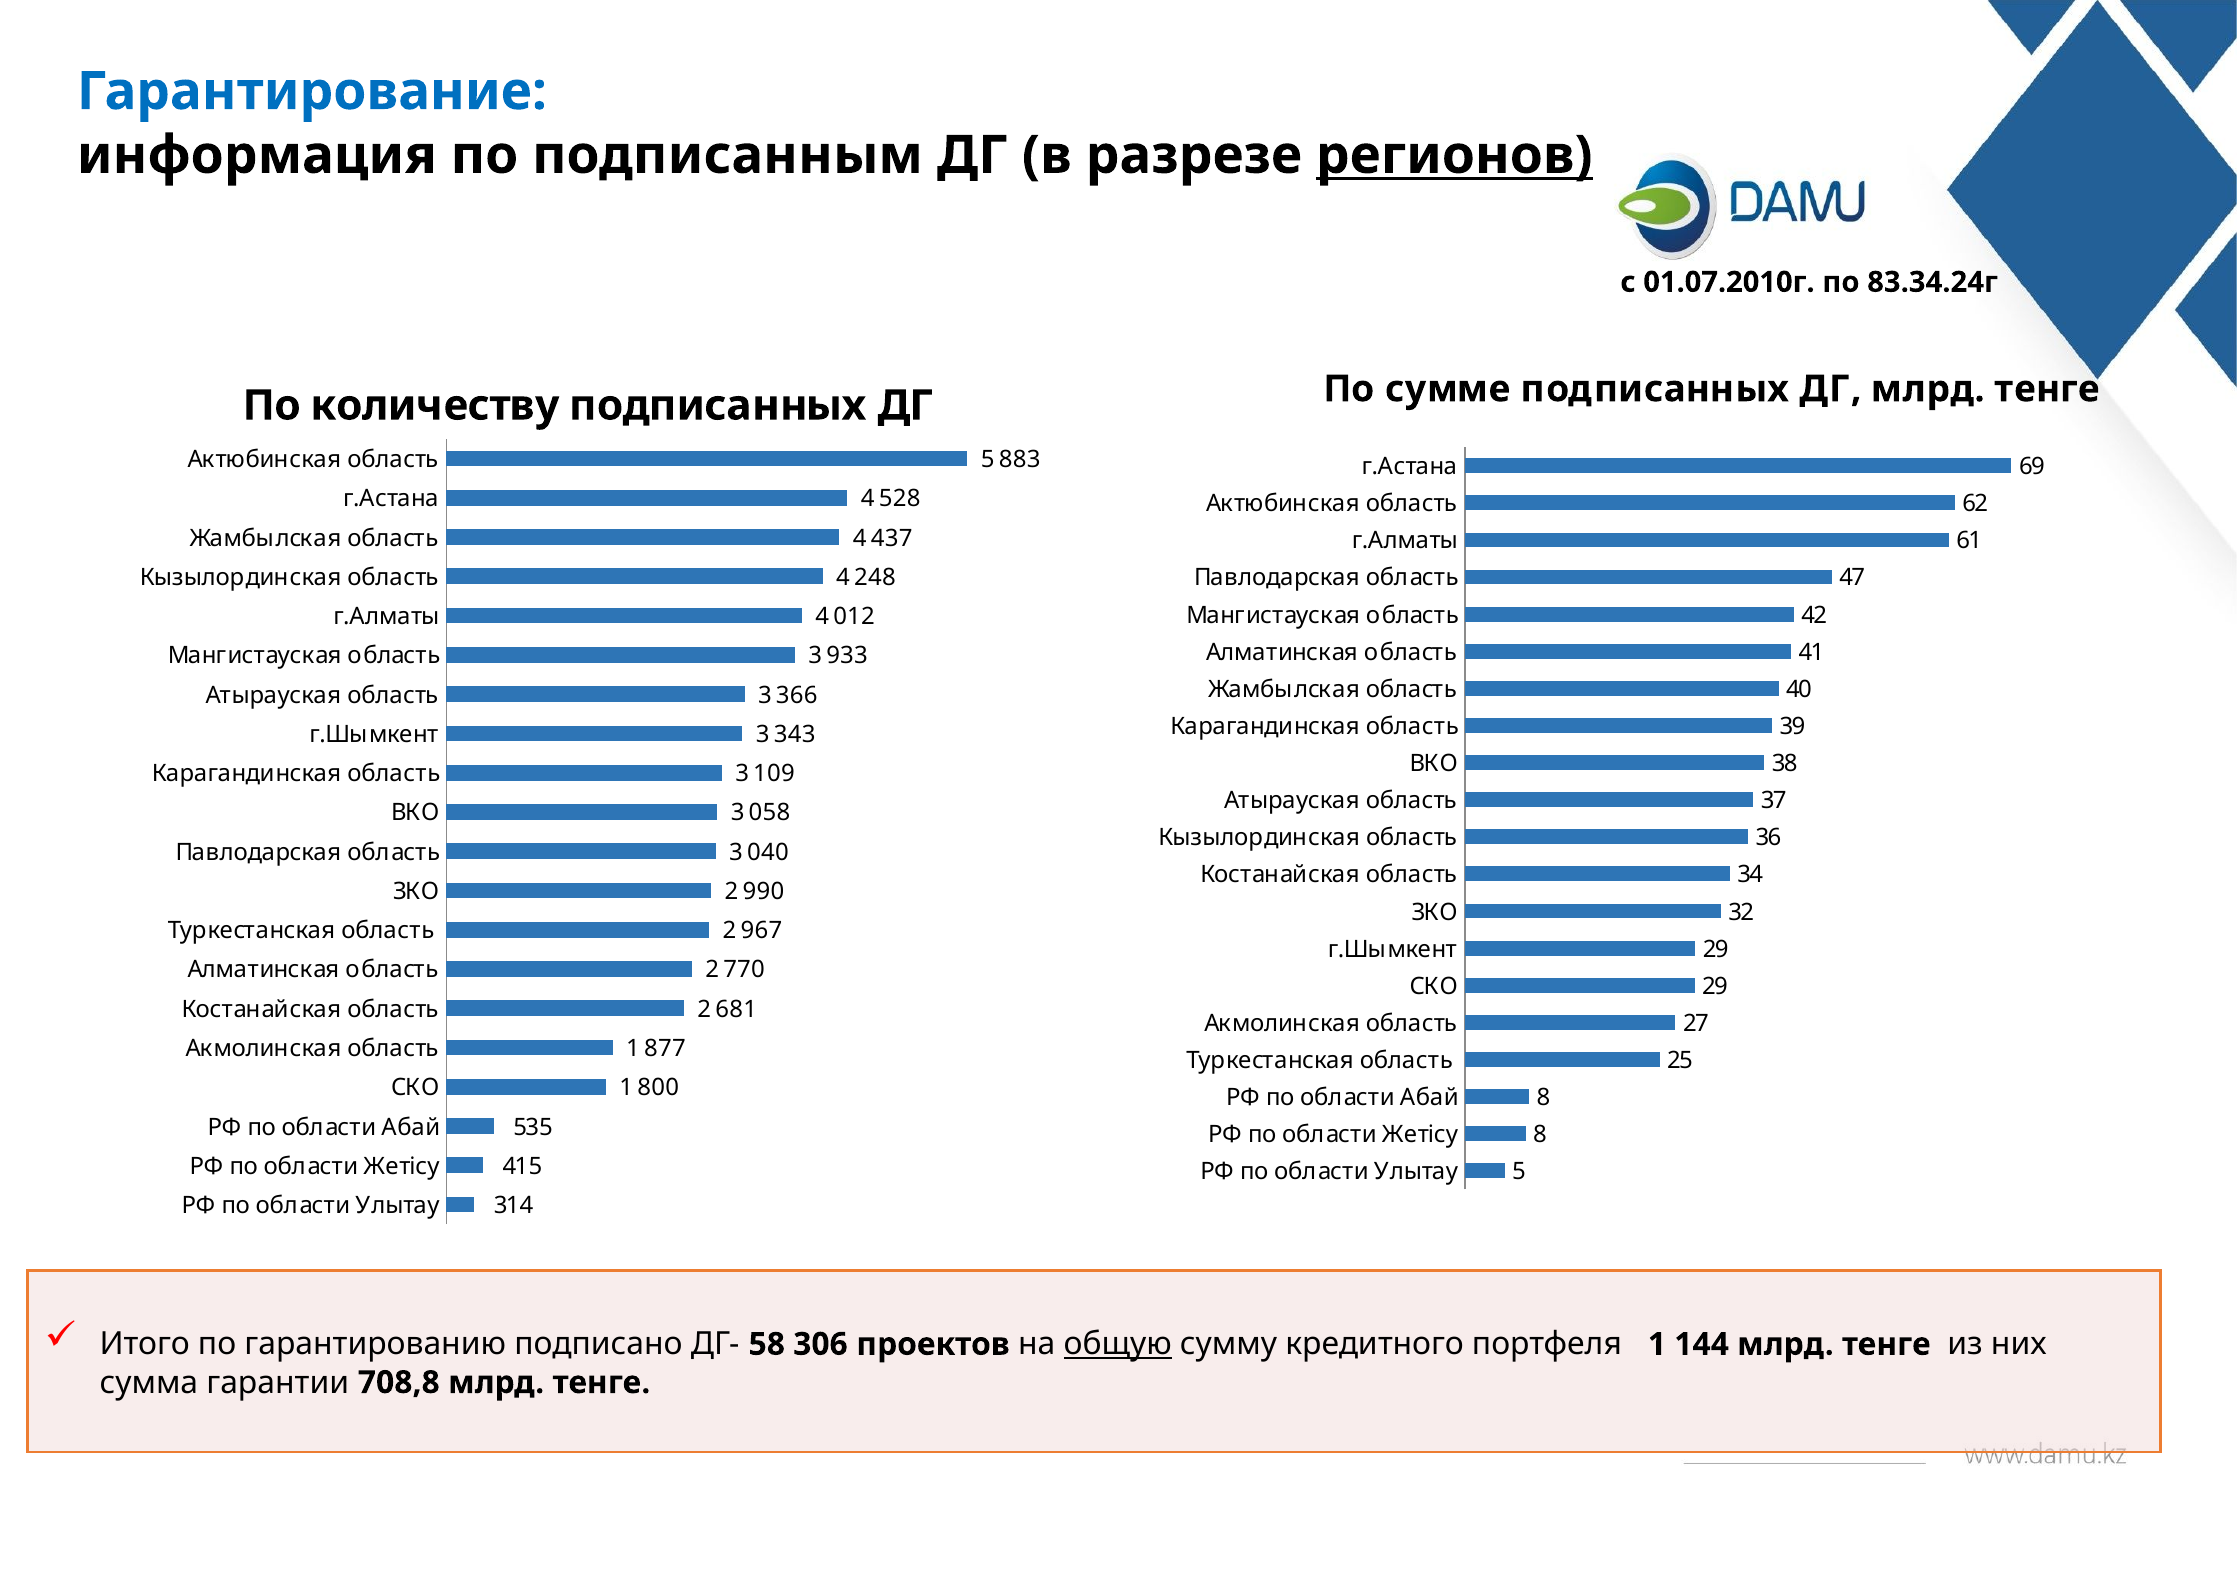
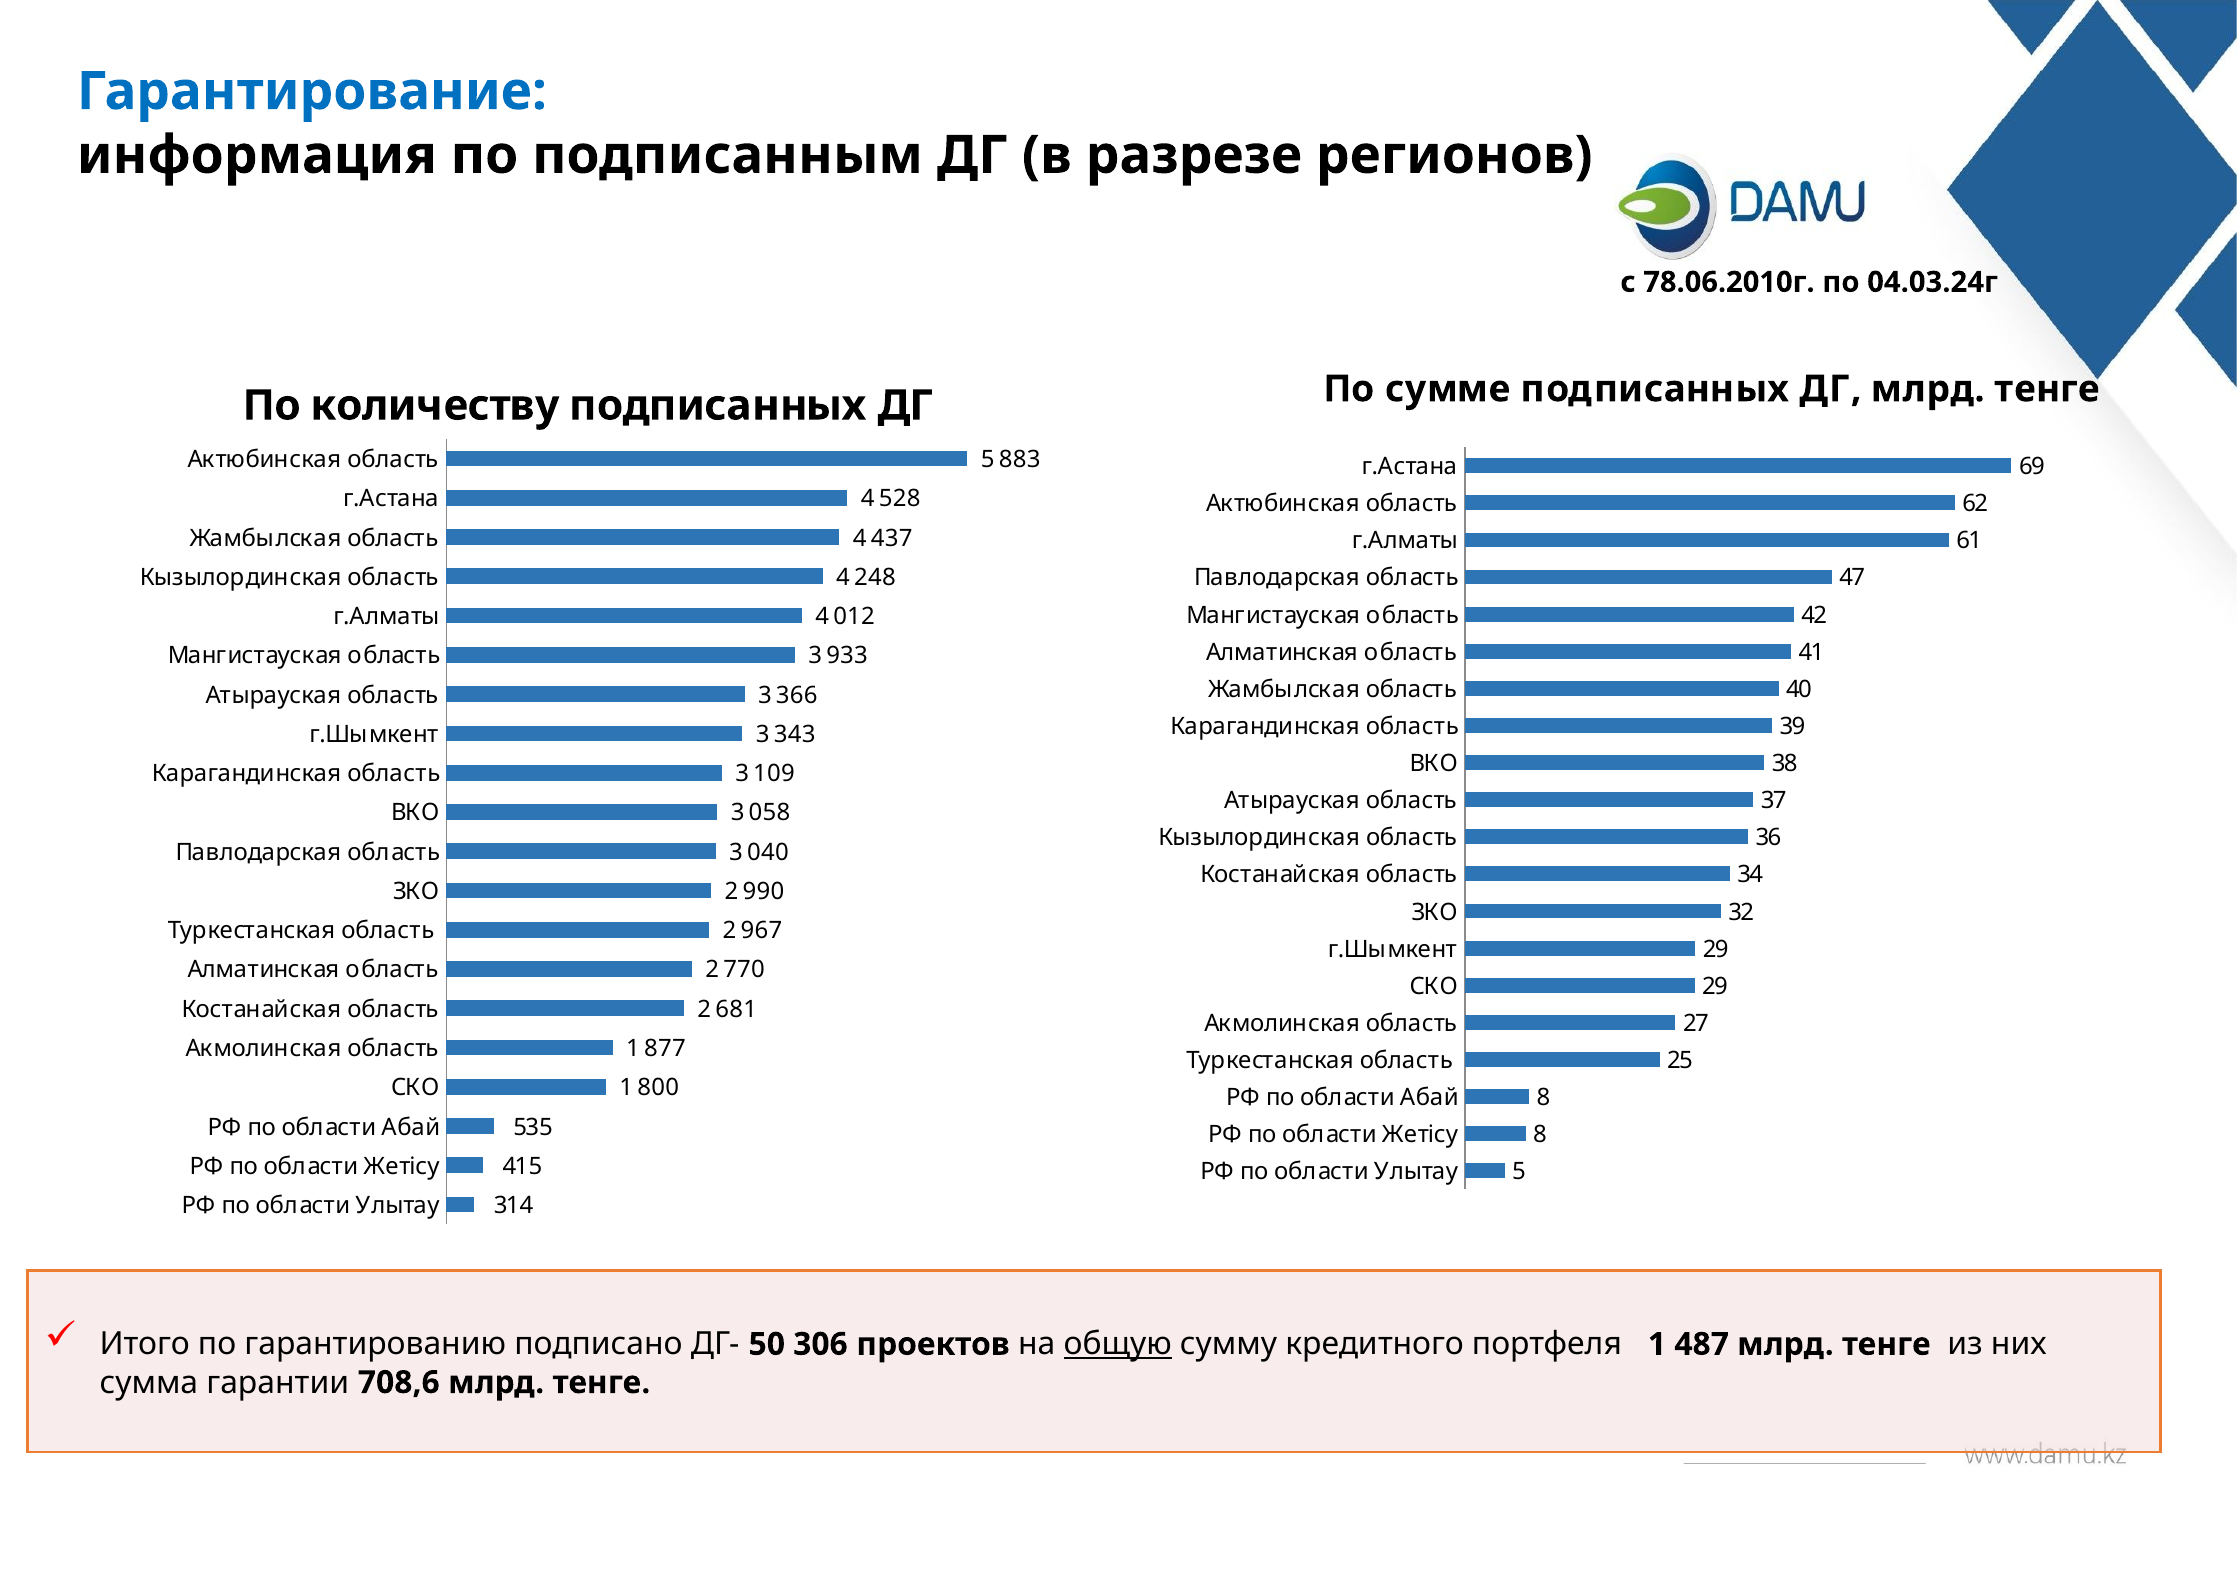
регионов underline: present -> none
01.07.2010г: 01.07.2010г -> 78.06.2010г
83.34.24г: 83.34.24г -> 04.03.24г
58: 58 -> 50
144: 144 -> 487
708,8: 708,8 -> 708,6
